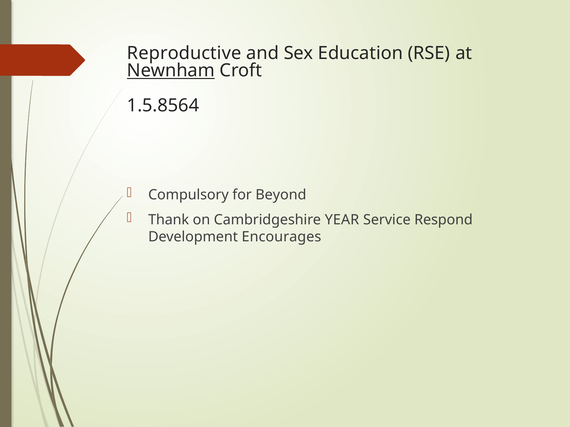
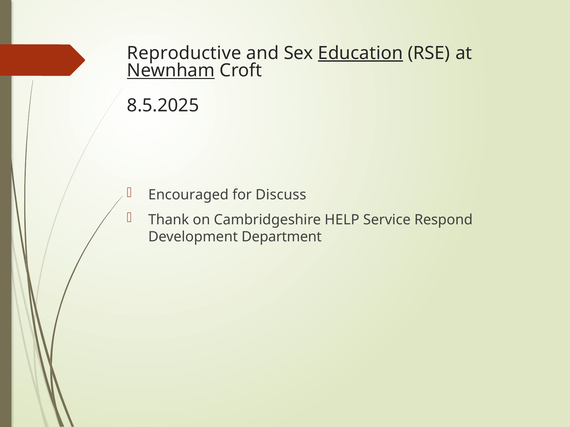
Education underline: none -> present
1.5.8564: 1.5.8564 -> 8.5.2025
Compulsory: Compulsory -> Encouraged
Beyond: Beyond -> Discuss
YEAR: YEAR -> HELP
Encourages: Encourages -> Department
